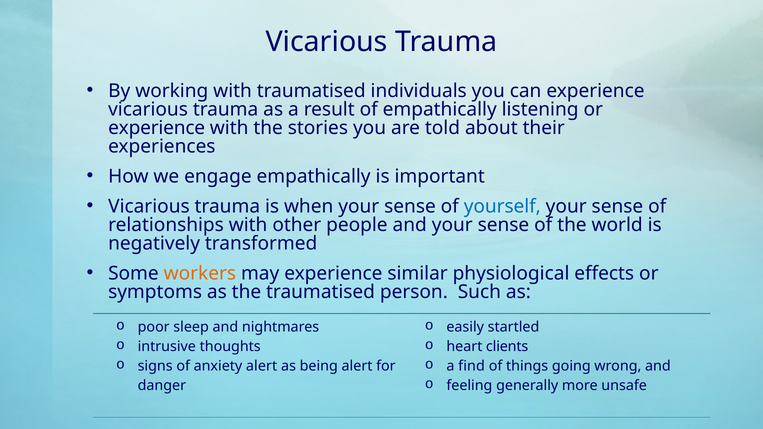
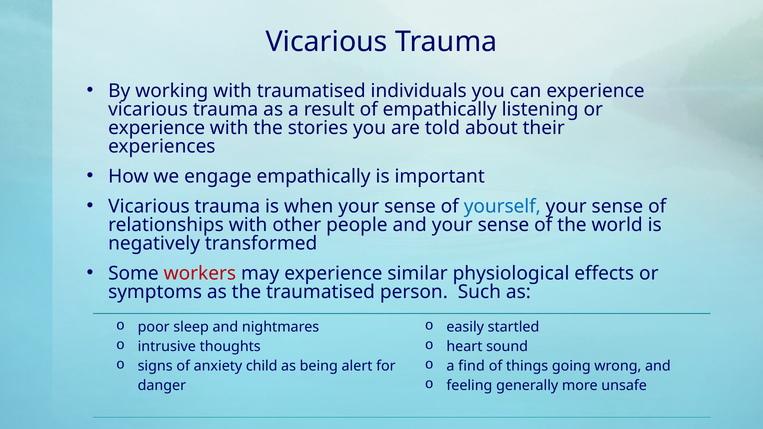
workers colour: orange -> red
clients: clients -> sound
anxiety alert: alert -> child
